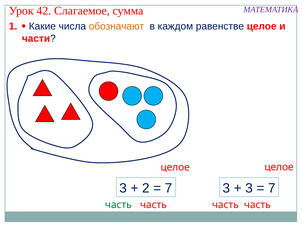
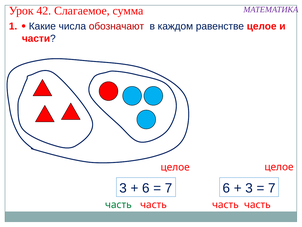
обозначают colour: orange -> red
2 at (146, 188): 2 -> 6
7 3: 3 -> 6
